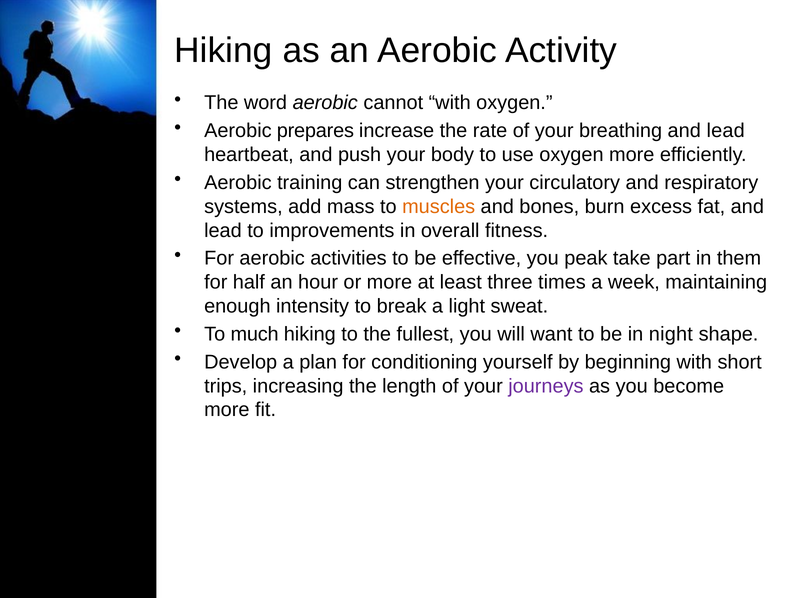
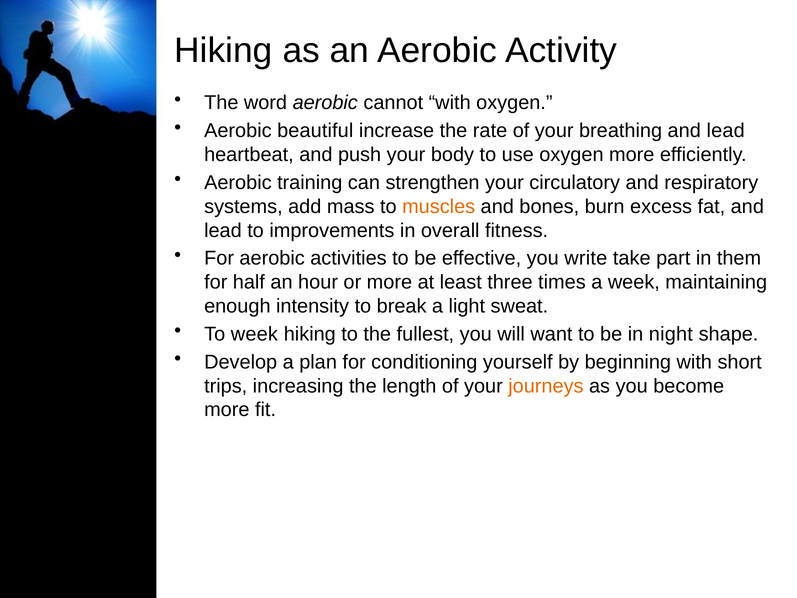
prepares: prepares -> beautiful
peak: peak -> write
To much: much -> week
journeys colour: purple -> orange
